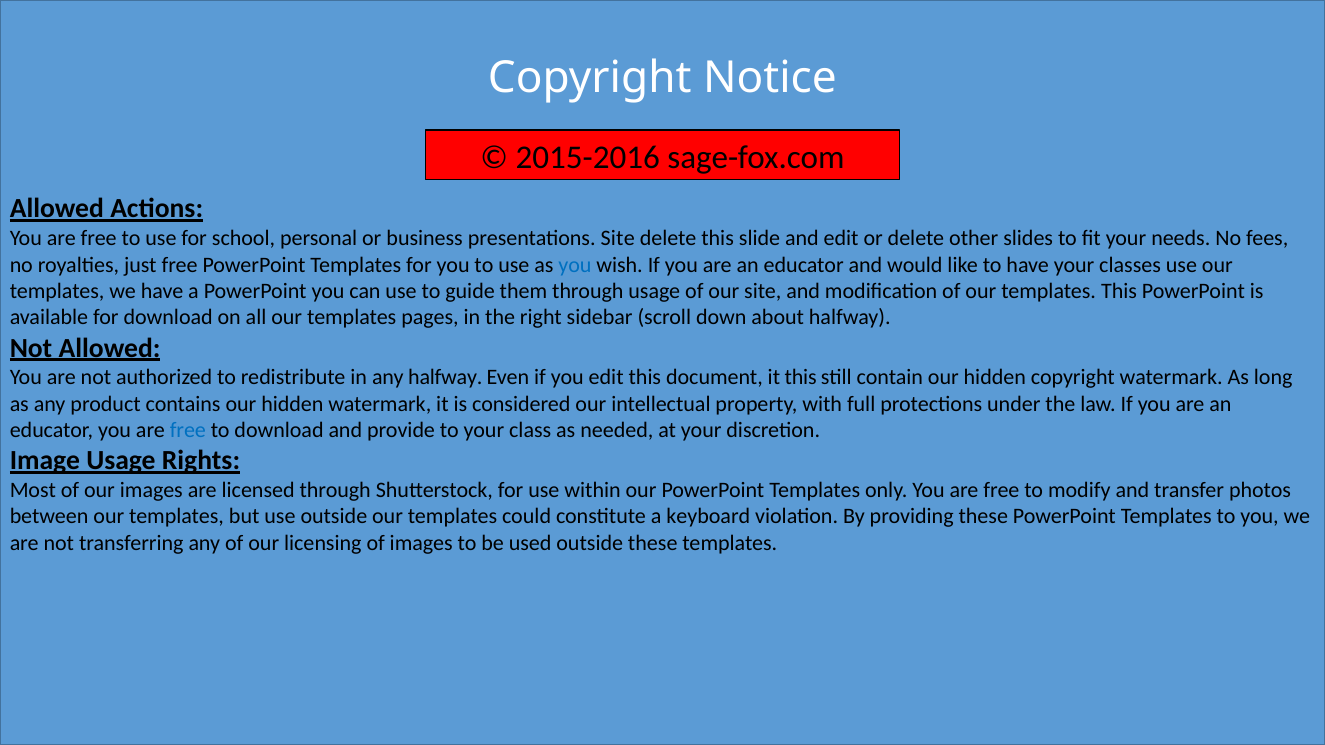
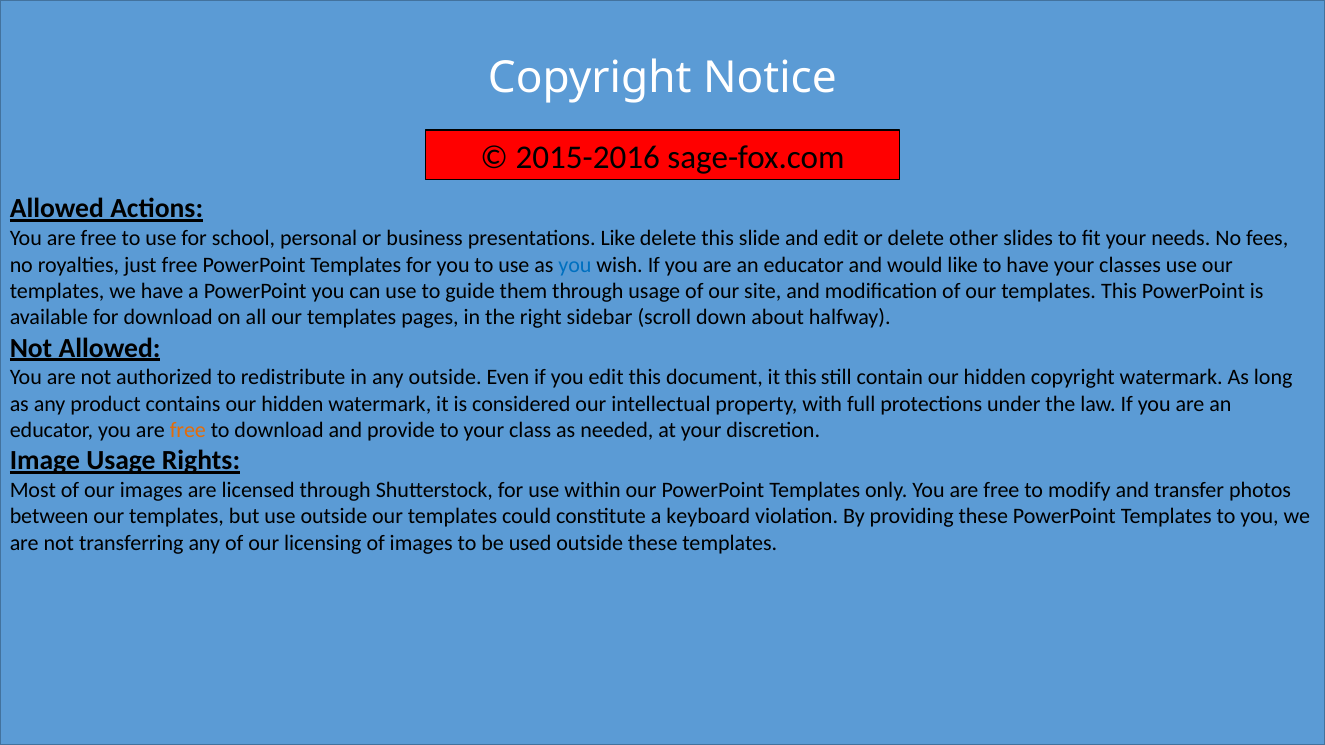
presentations Site: Site -> Like
any halfway: halfway -> outside
free at (188, 430) colour: blue -> orange
